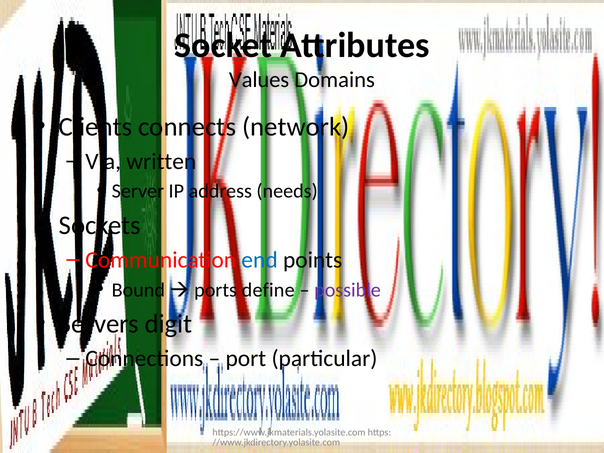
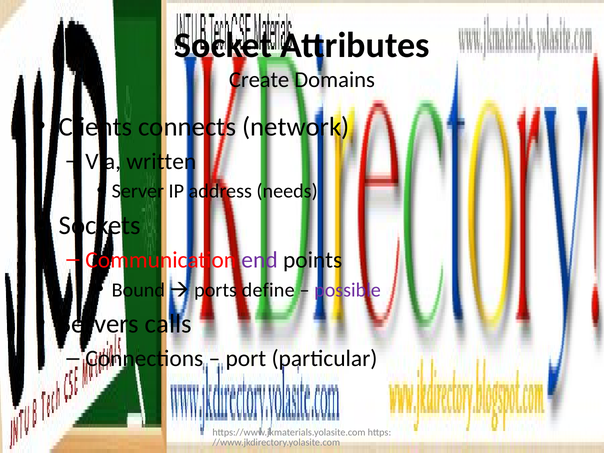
Values: Values -> Create
end colour: blue -> purple
digit: digit -> calls
